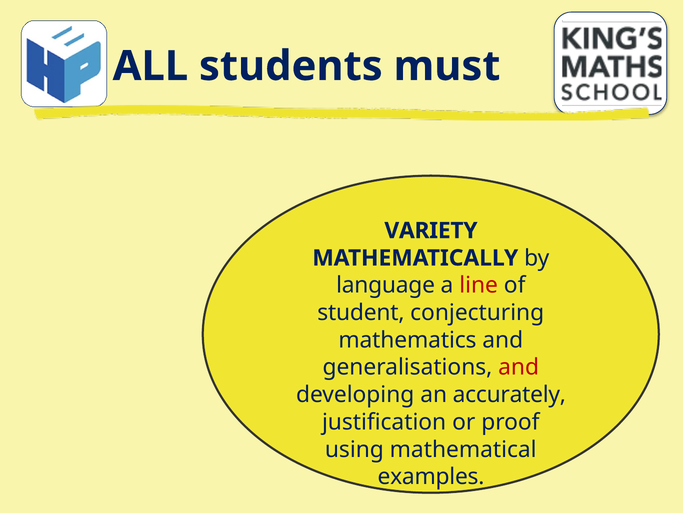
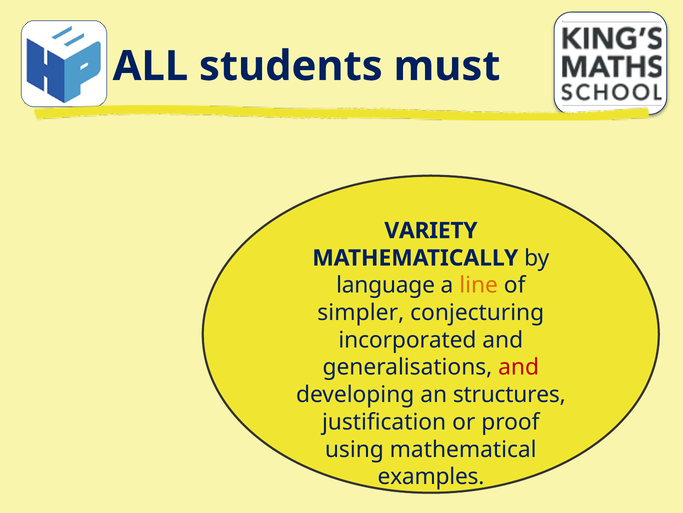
line colour: red -> orange
student: student -> simpler
mathematics: mathematics -> incorporated
accurately: accurately -> structures
